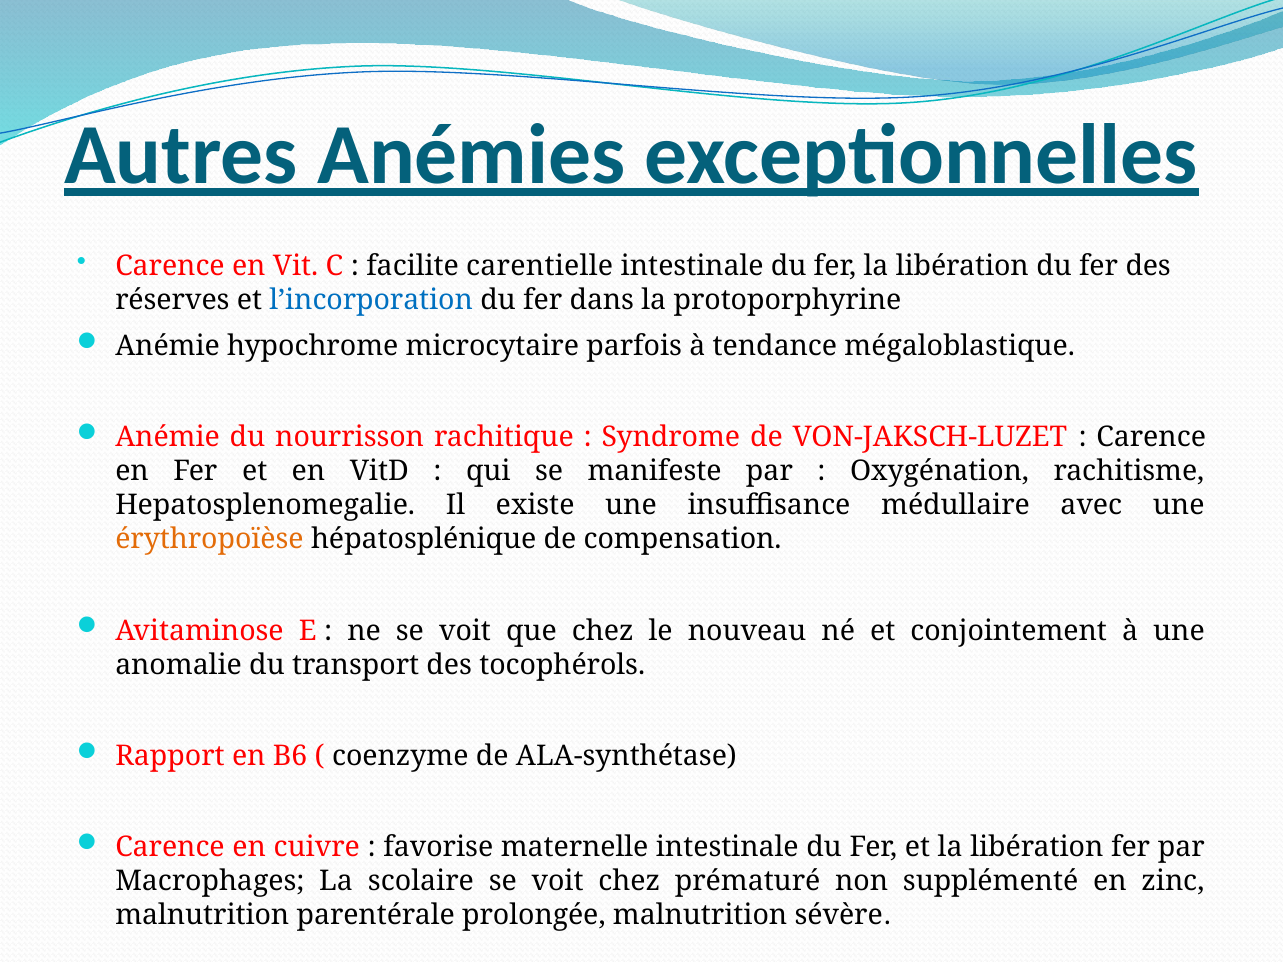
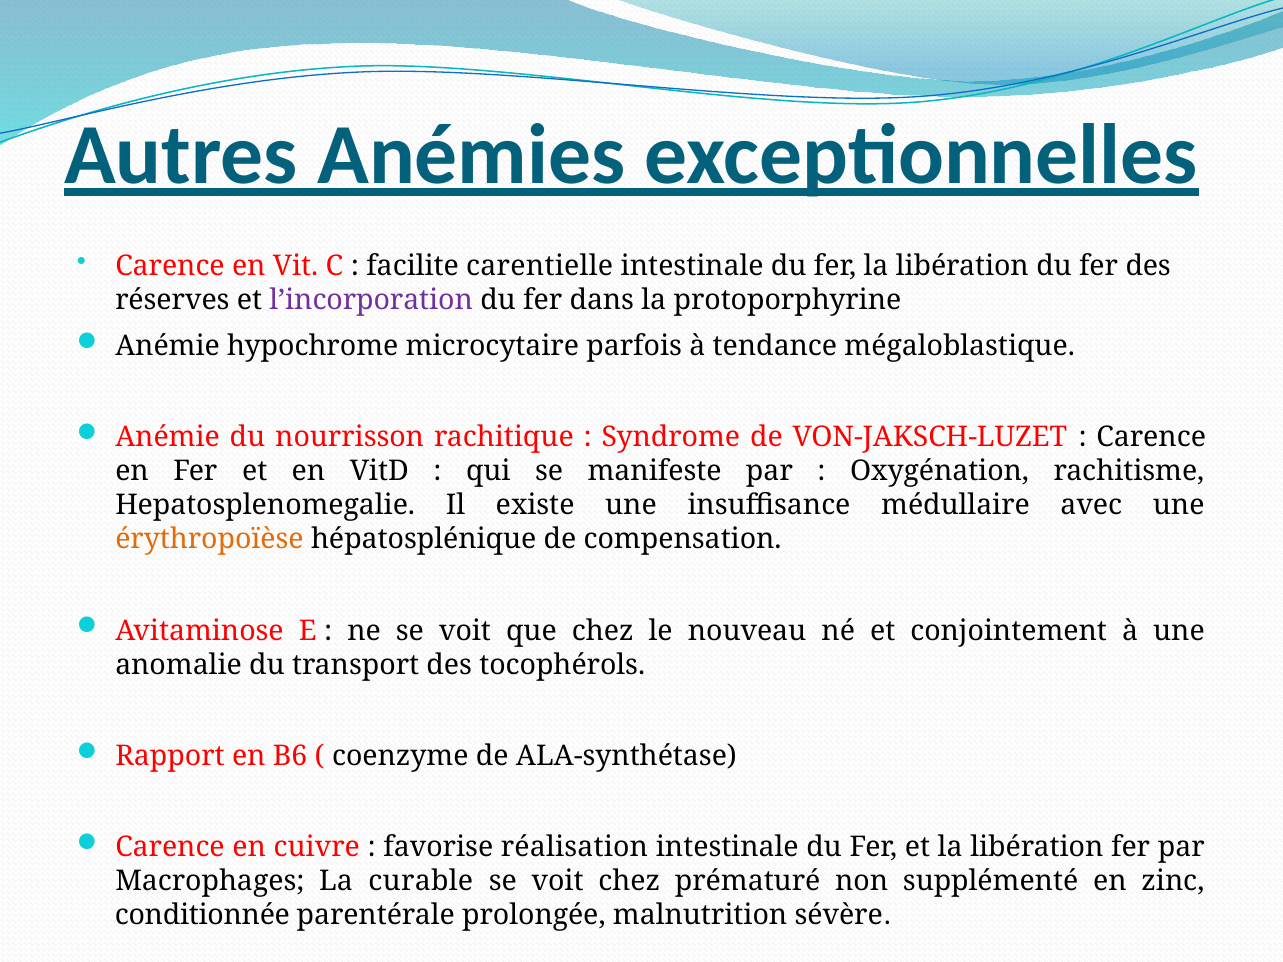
l’incorporation colour: blue -> purple
maternelle: maternelle -> réalisation
scolaire: scolaire -> curable
malnutrition at (202, 916): malnutrition -> conditionnée
